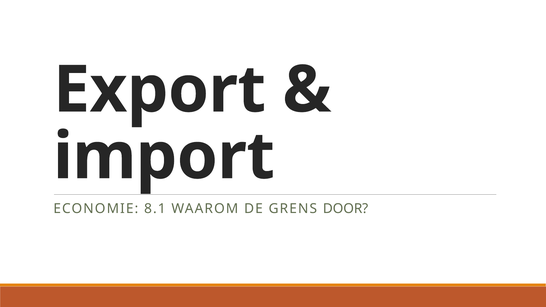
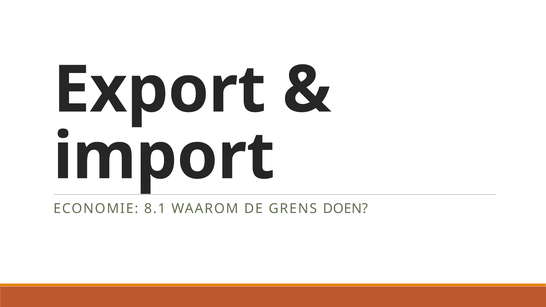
DOOR: DOOR -> DOEN
